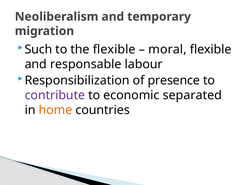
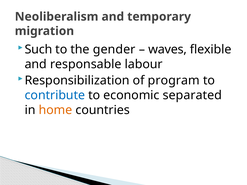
the flexible: flexible -> gender
moral: moral -> waves
presence: presence -> program
contribute colour: purple -> blue
